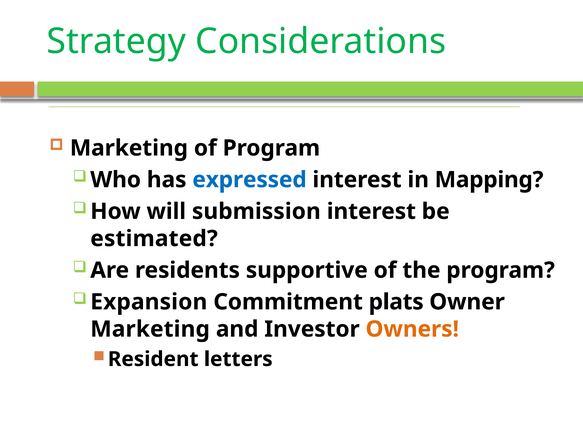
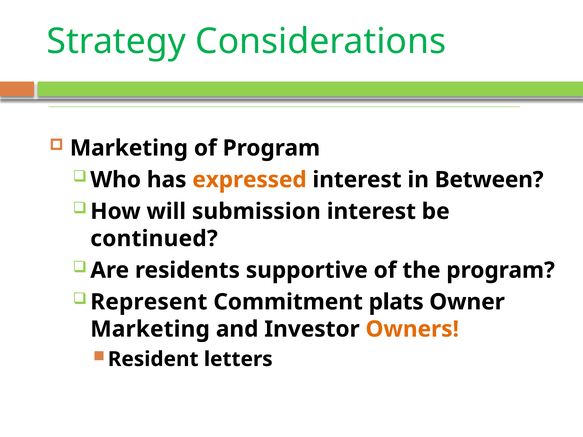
expressed colour: blue -> orange
Mapping: Mapping -> Between
estimated: estimated -> continued
Expansion: Expansion -> Represent
